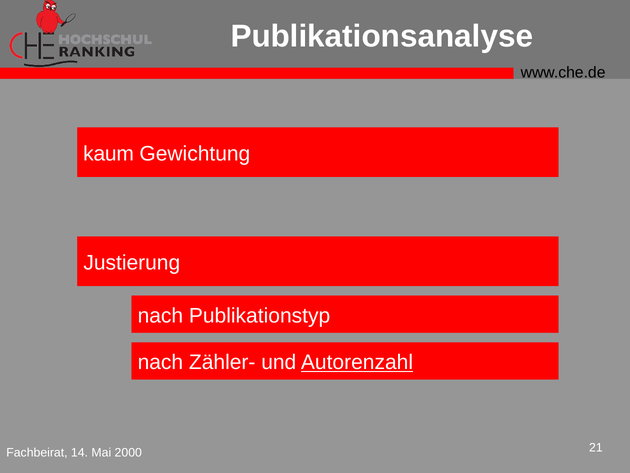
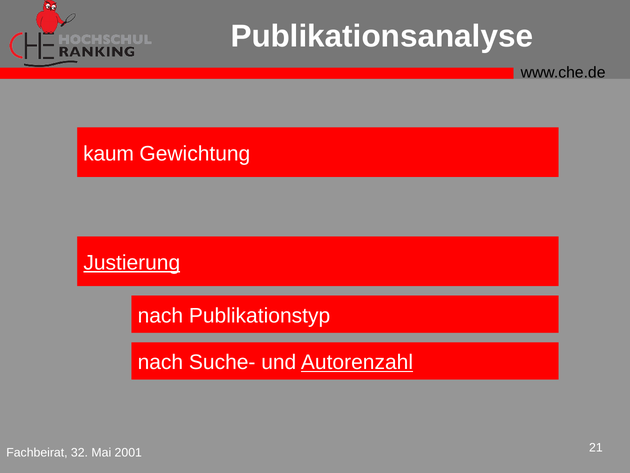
Justierung underline: none -> present
Zähler-: Zähler- -> Suche-
14: 14 -> 32
2000: 2000 -> 2001
